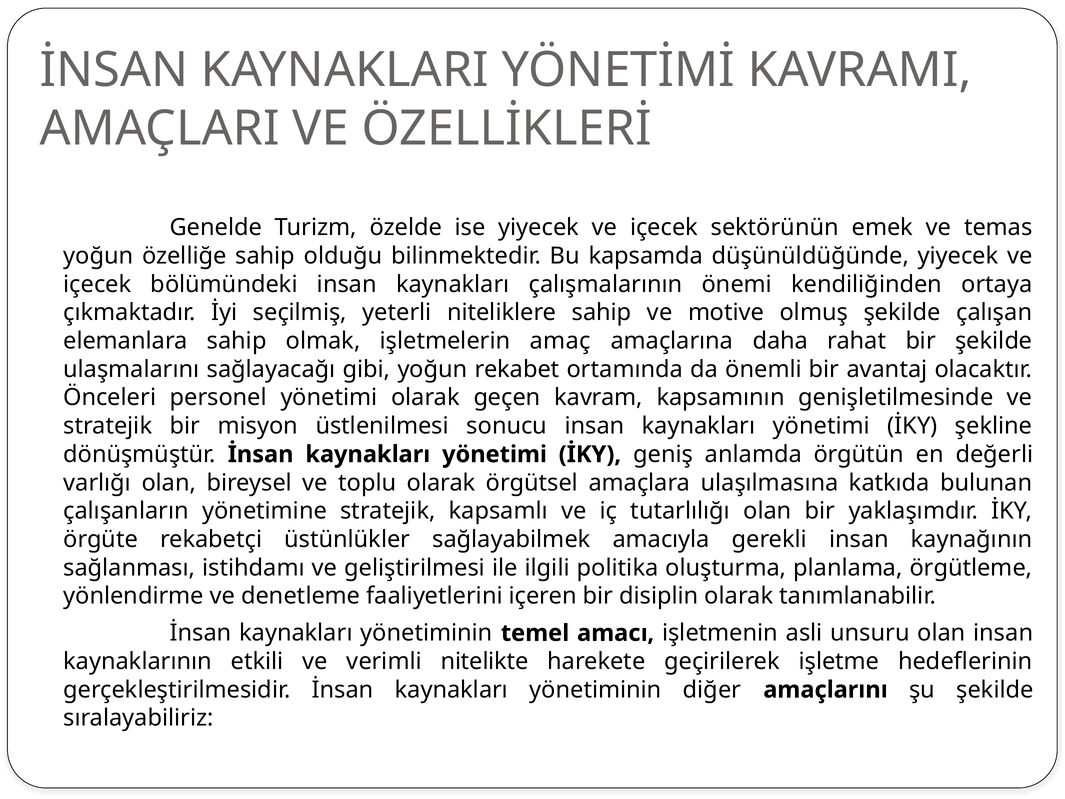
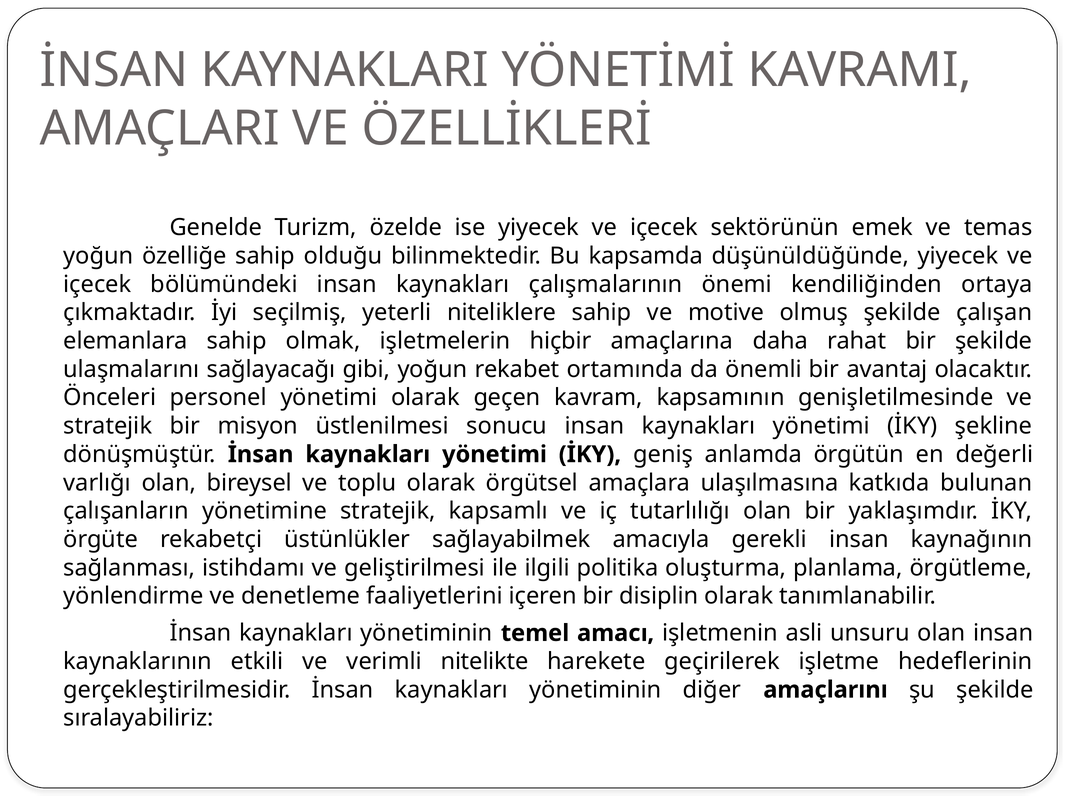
amaç: amaç -> hiçbir
